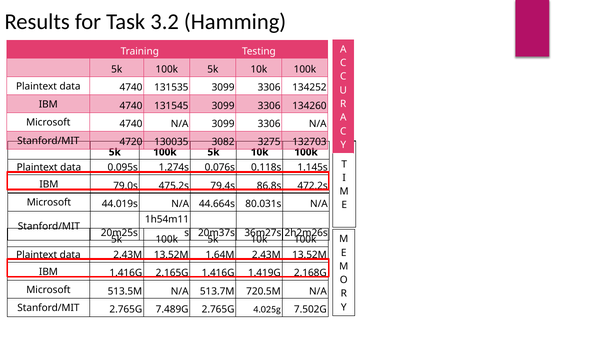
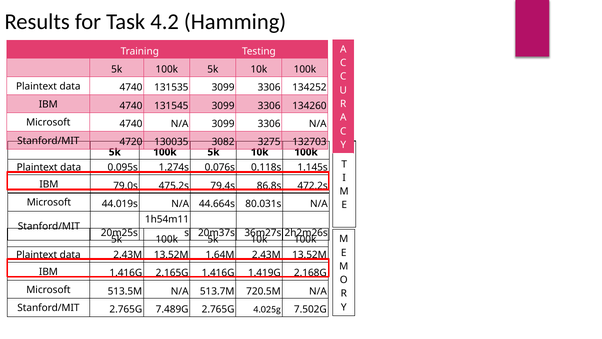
3.2: 3.2 -> 4.2
